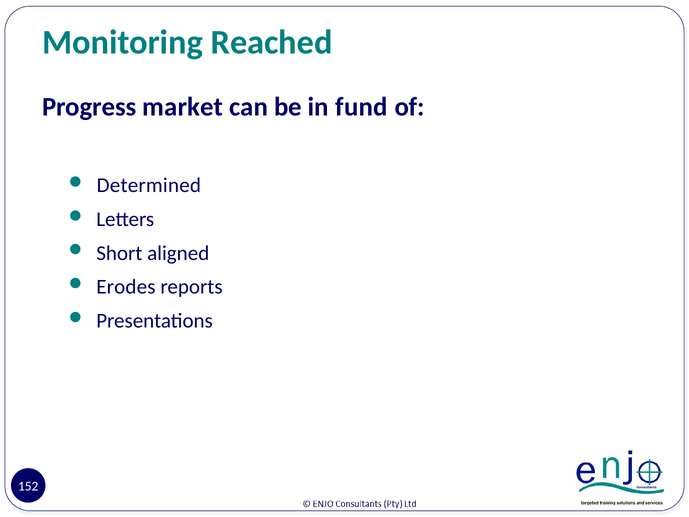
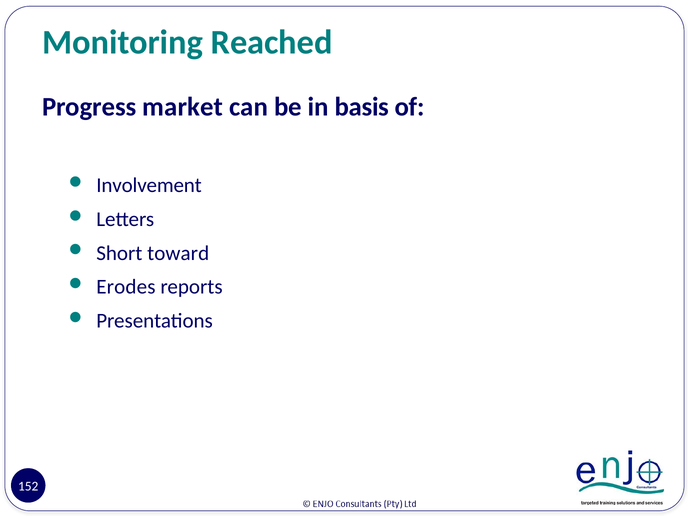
fund: fund -> basis
Determined: Determined -> Involvement
aligned: aligned -> toward
